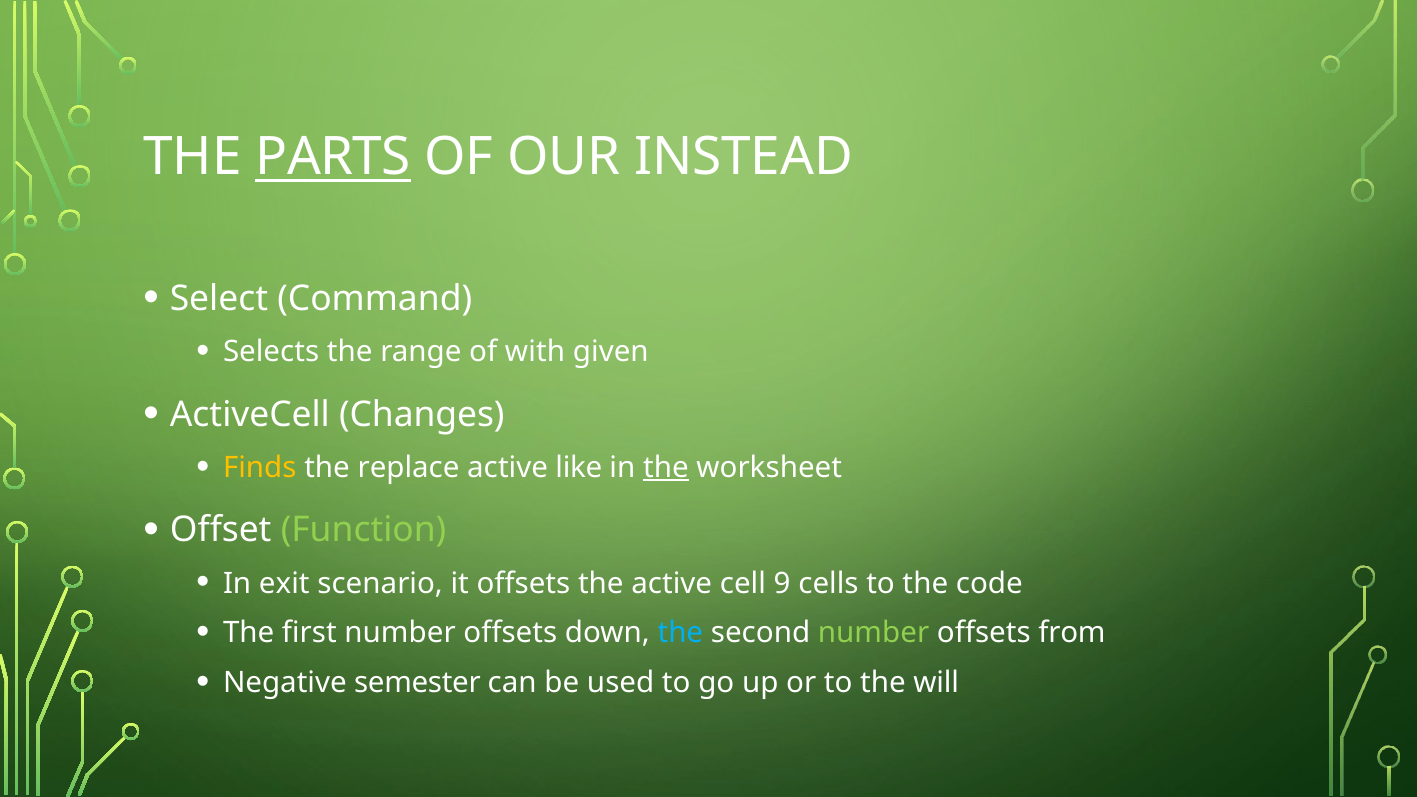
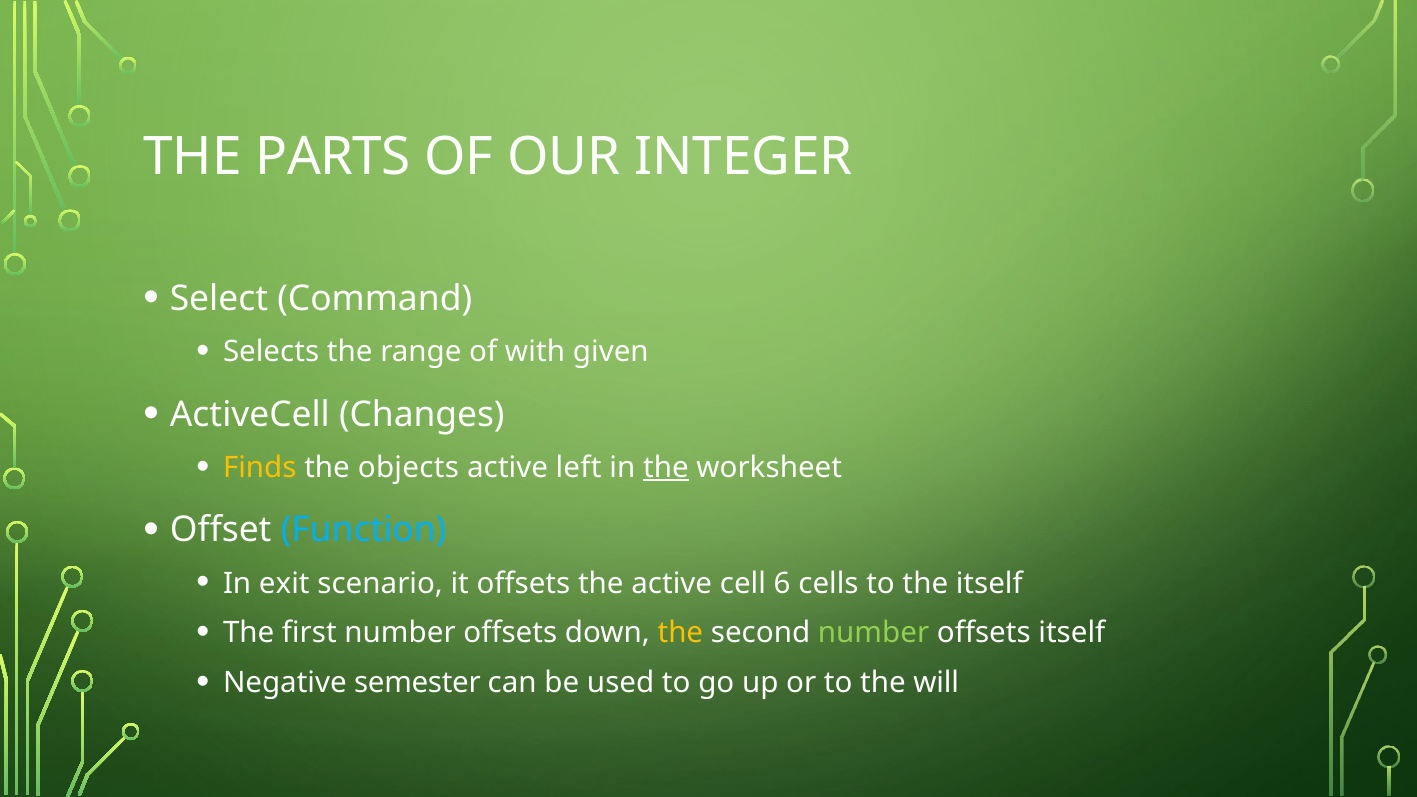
PARTS underline: present -> none
INSTEAD: INSTEAD -> INTEGER
replace: replace -> objects
like: like -> left
Function colour: light green -> light blue
9: 9 -> 6
the code: code -> itself
the at (680, 633) colour: light blue -> yellow
offsets from: from -> itself
